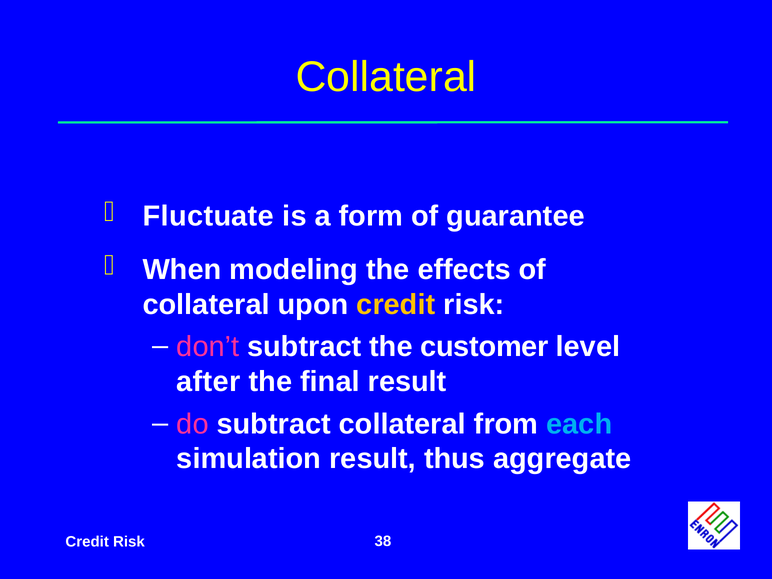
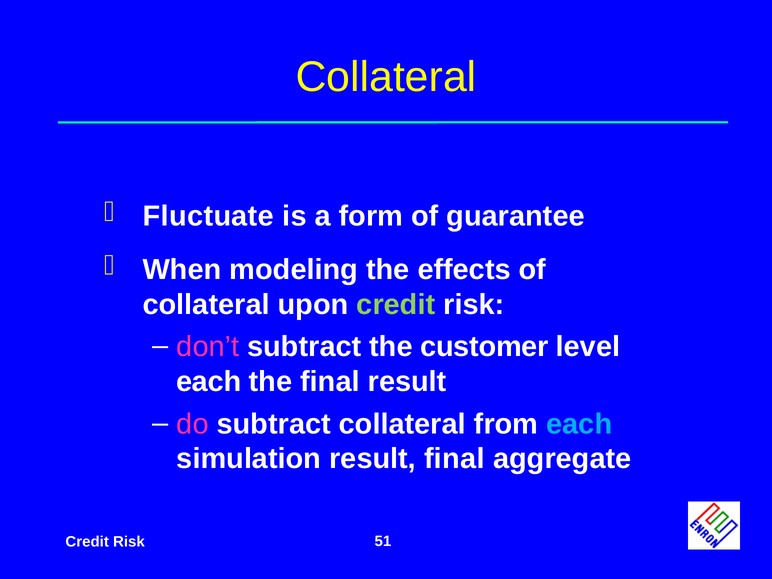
credit at (396, 305) colour: yellow -> light green
after at (208, 382): after -> each
result thus: thus -> final
38: 38 -> 51
